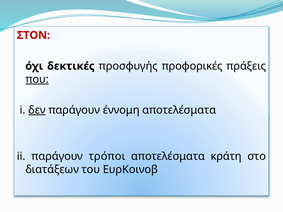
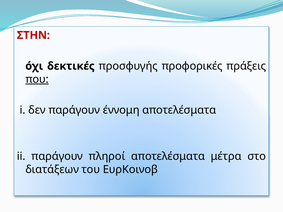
ΣΤΟΝ: ΣΤΟΝ -> ΣΤΗΝ
δεν underline: present -> none
τρόποι: τρόποι -> πληροί
κράτη: κράτη -> μέτρα
